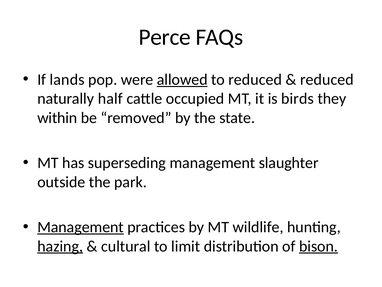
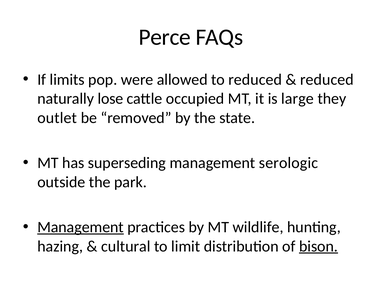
lands: lands -> limits
allowed underline: present -> none
half: half -> lose
birds: birds -> large
within: within -> outlet
slaughter: slaughter -> serologic
hazing underline: present -> none
